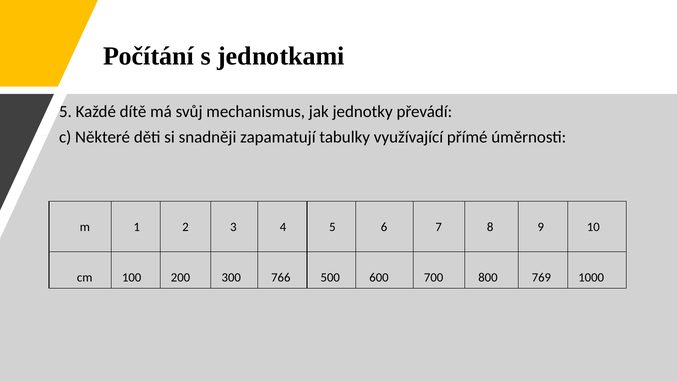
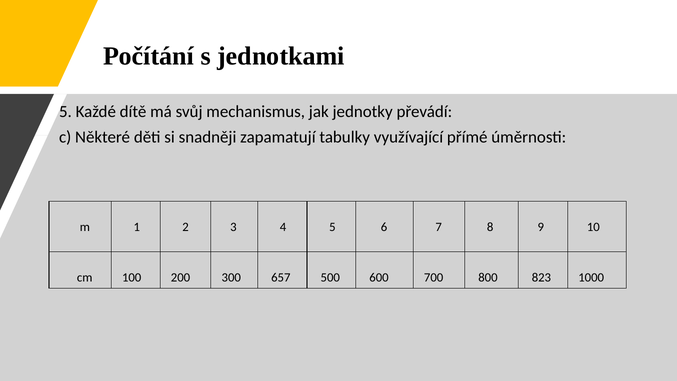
766: 766 -> 657
769: 769 -> 823
